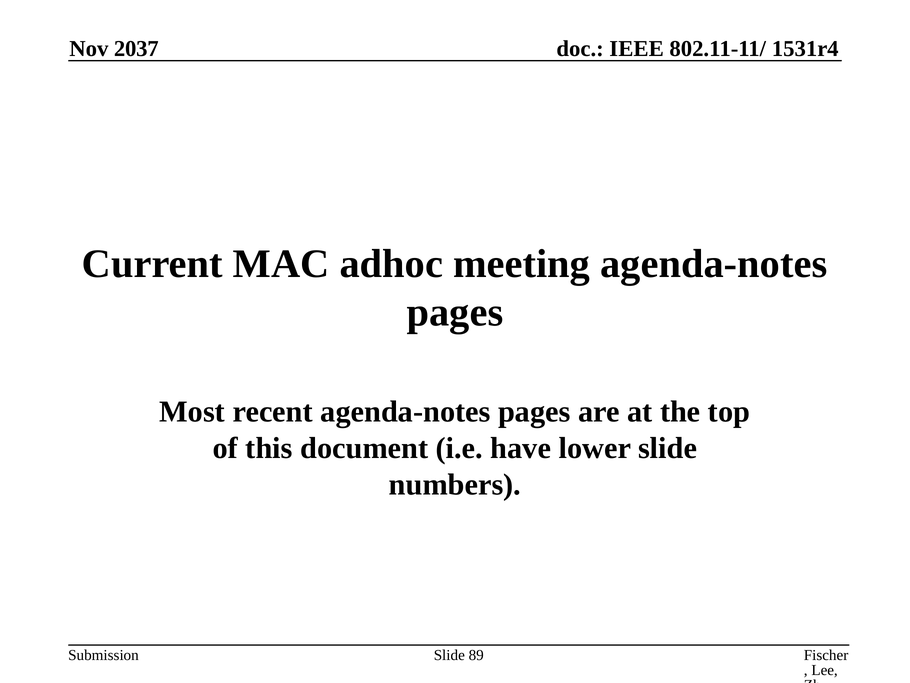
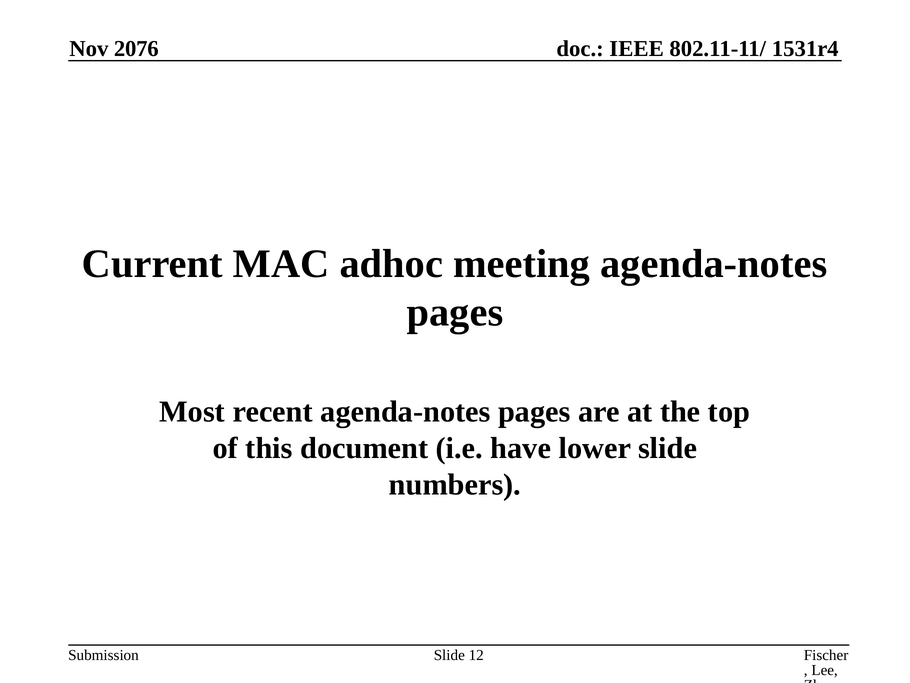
2037: 2037 -> 2076
89: 89 -> 12
